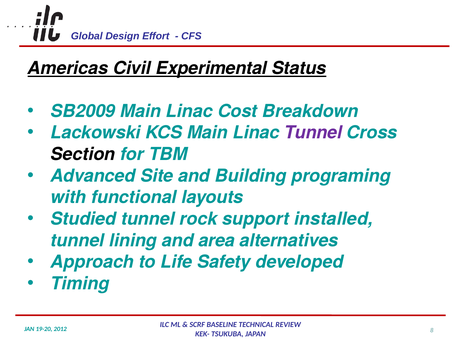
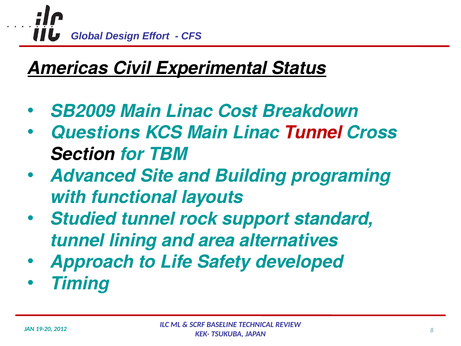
Lackowski: Lackowski -> Questions
Tunnel at (313, 133) colour: purple -> red
installed: installed -> standard
